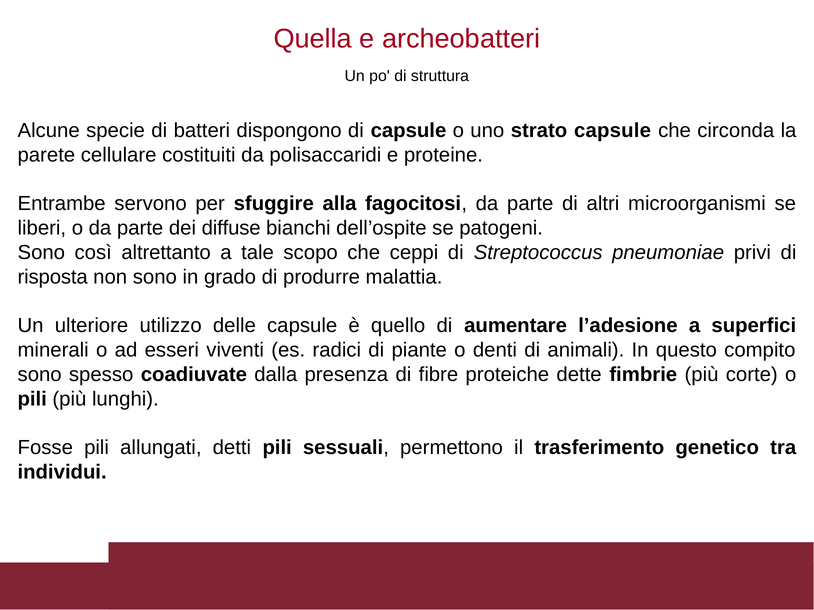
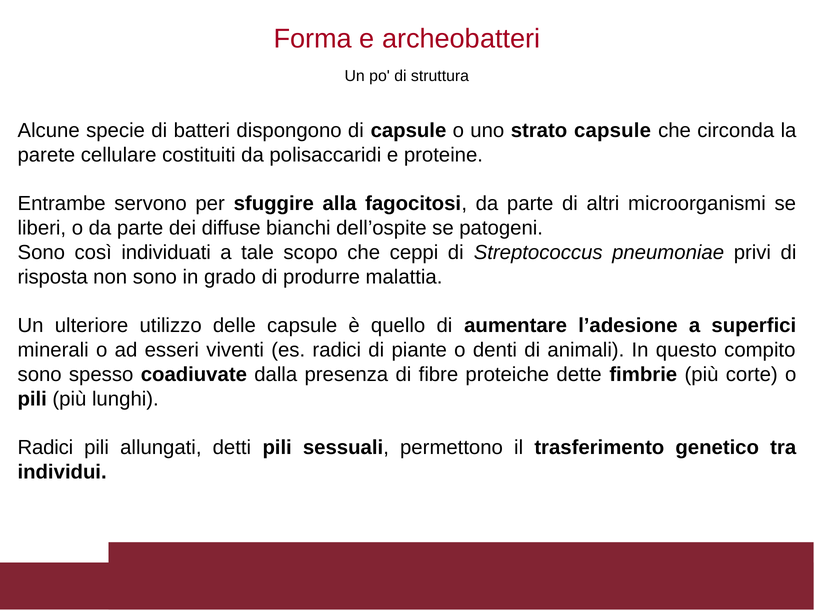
Quella: Quella -> Forma
altrettanto: altrettanto -> individuati
Fosse at (45, 448): Fosse -> Radici
